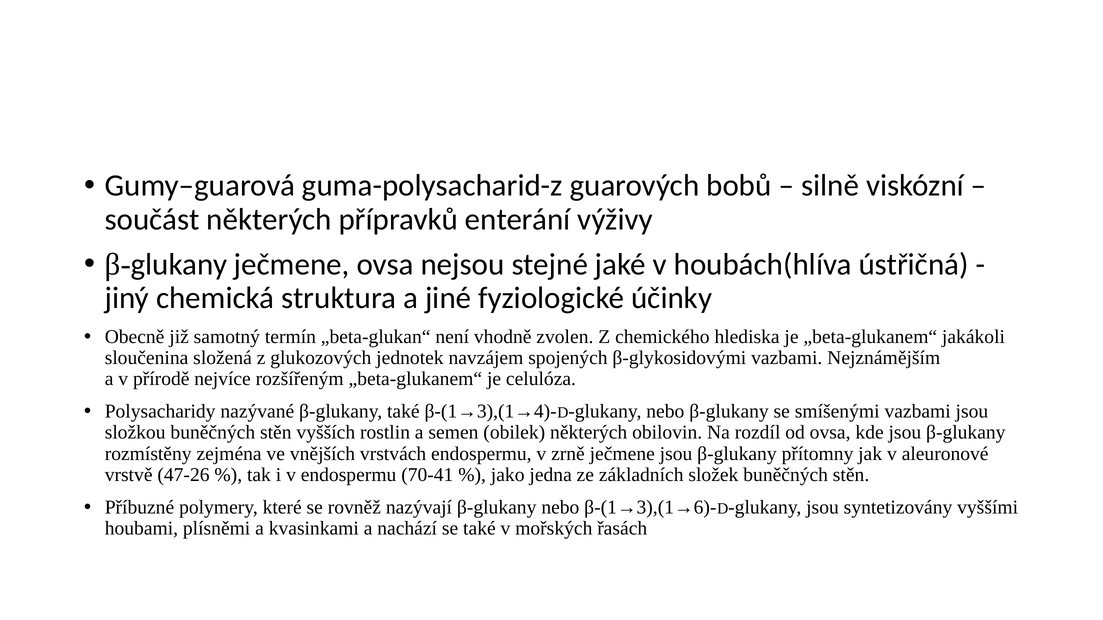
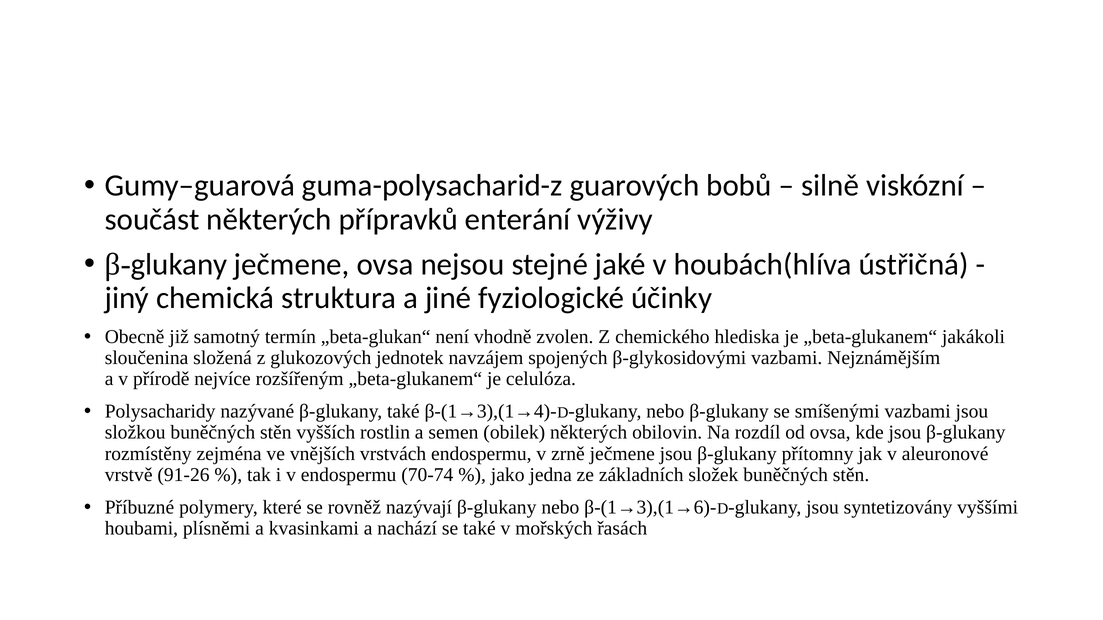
47-26: 47-26 -> 91-26
70-41: 70-41 -> 70-74
